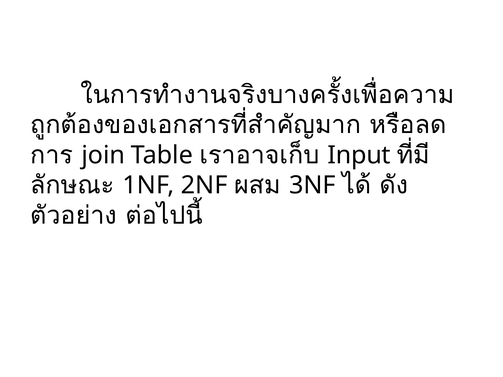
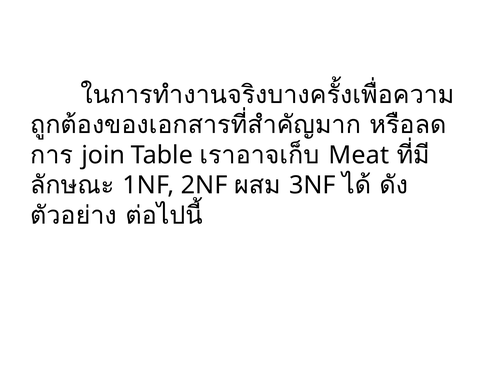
Input: Input -> Meat
